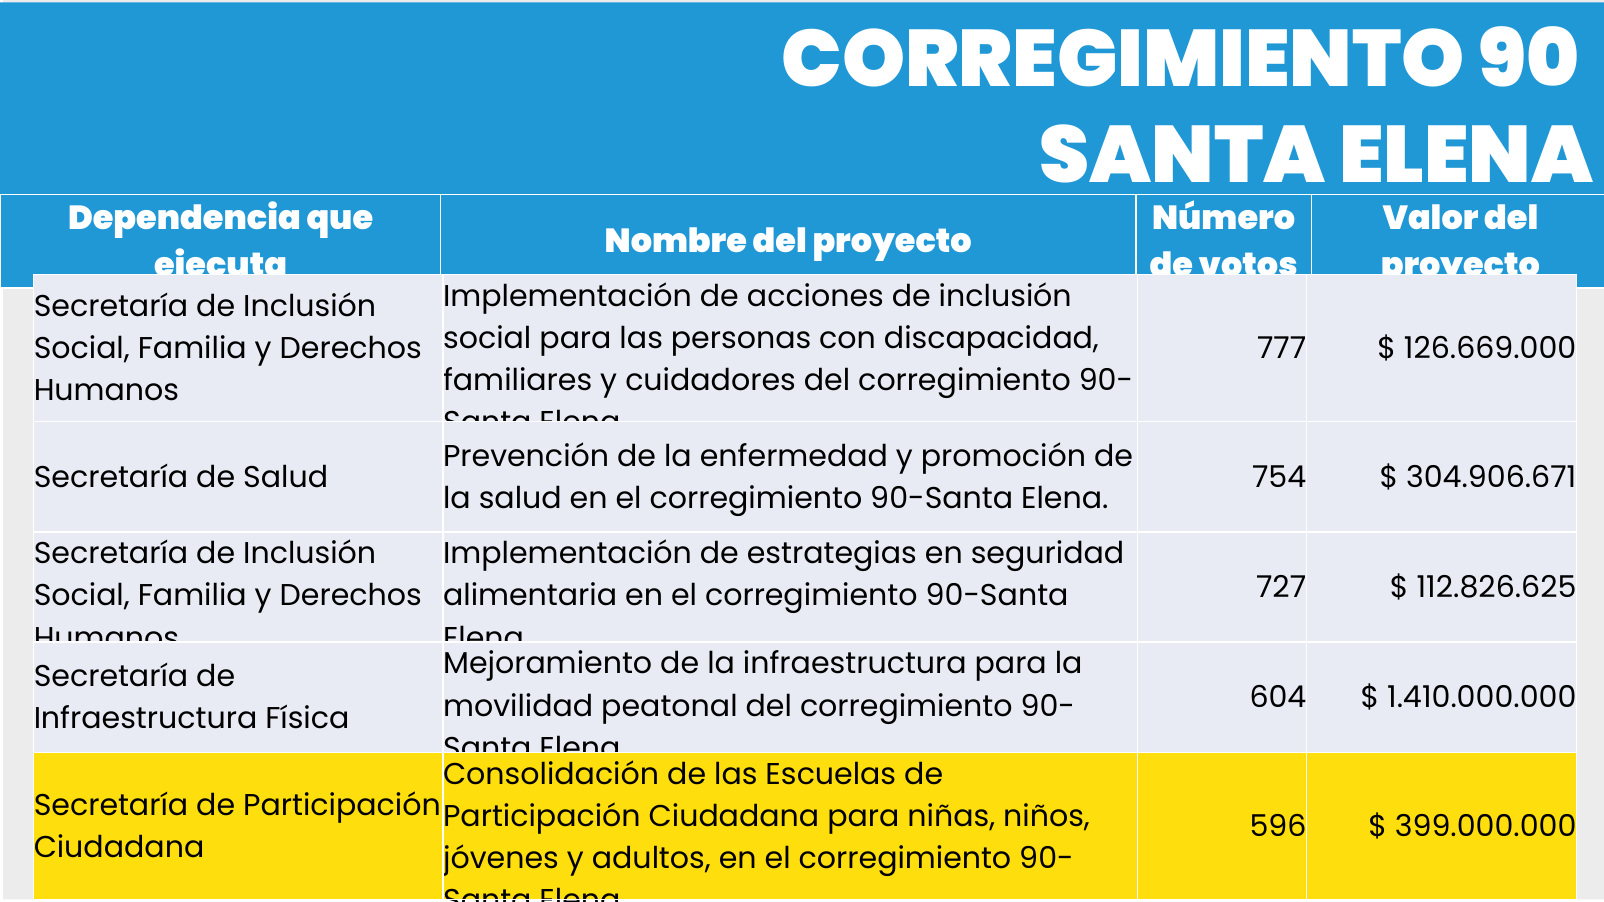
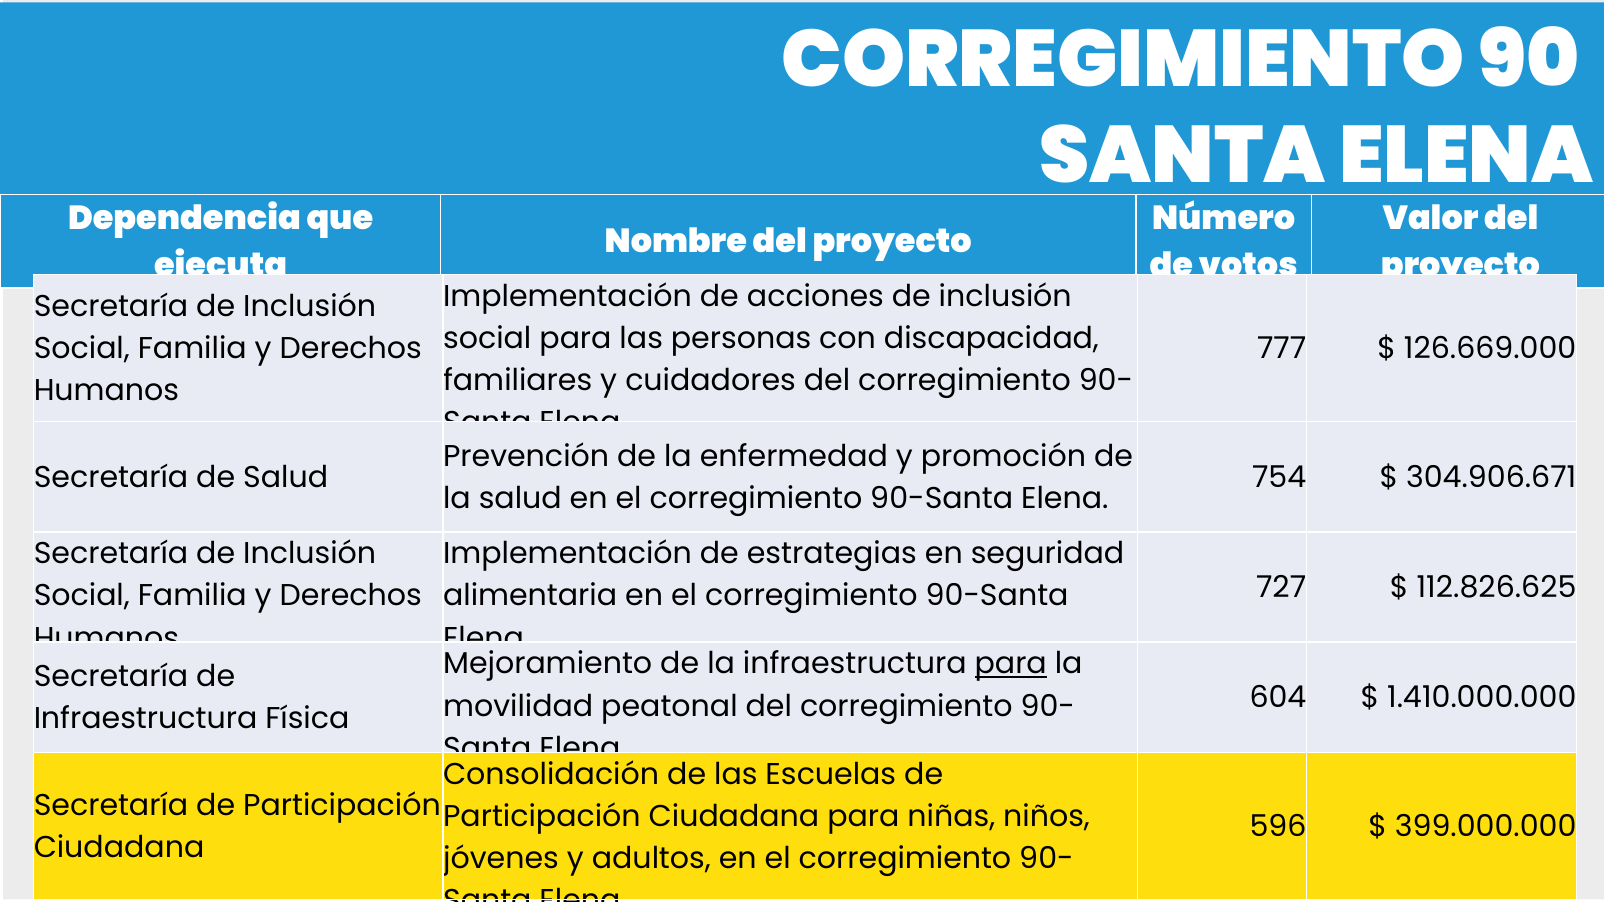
para at (1011, 664) underline: none -> present
